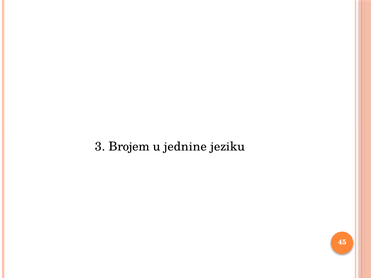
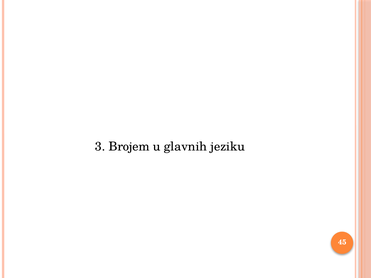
jednine: jednine -> glavnih
